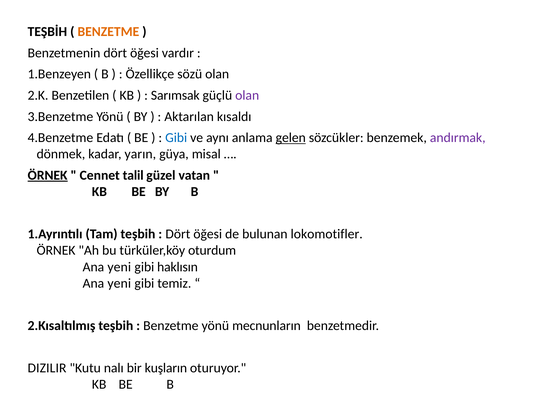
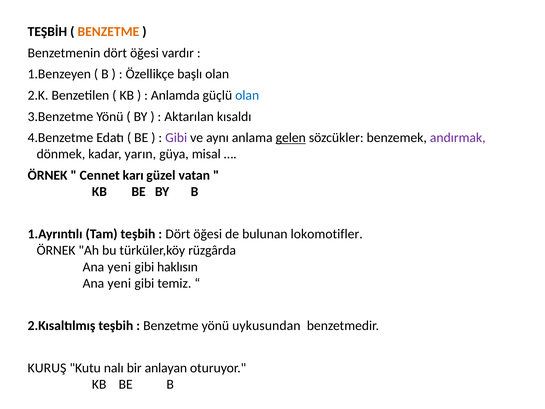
sözü: sözü -> başlı
Sarımsak: Sarımsak -> Anlamda
olan at (247, 95) colour: purple -> blue
Gibi at (176, 138) colour: blue -> purple
ÖRNEK at (48, 175) underline: present -> none
talil: talil -> karı
oturdum: oturdum -> rüzgârda
mecnunların: mecnunların -> uykusundan
DIZILIR: DIZILIR -> KURUŞ
kuşların: kuşların -> anlayan
